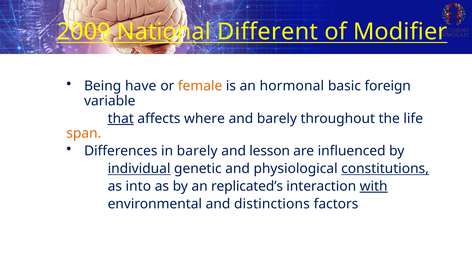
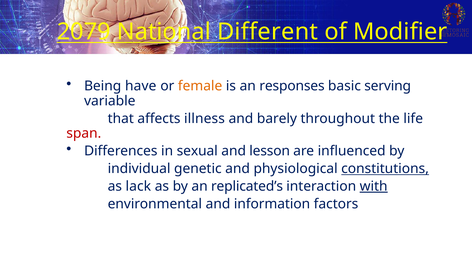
2009: 2009 -> 2079
hormonal: hormonal -> responses
foreign: foreign -> serving
that underline: present -> none
where: where -> illness
span colour: orange -> red
in barely: barely -> sexual
individual underline: present -> none
into: into -> lack
distinctions: distinctions -> information
